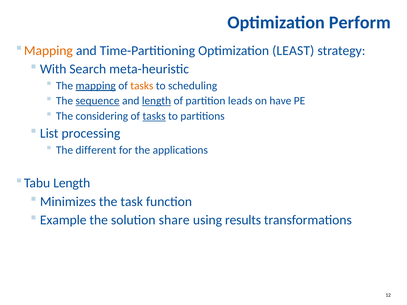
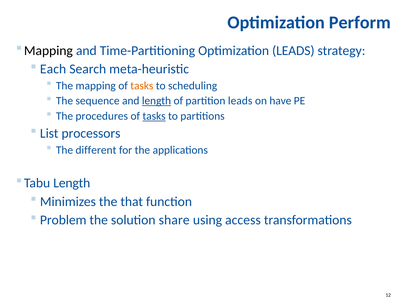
Mapping at (48, 51) colour: orange -> black
Optimization LEAST: LEAST -> LEADS
With: With -> Each
mapping at (96, 86) underline: present -> none
sequence underline: present -> none
considering: considering -> procedures
processing: processing -> processors
task: task -> that
Example: Example -> Problem
results: results -> access
